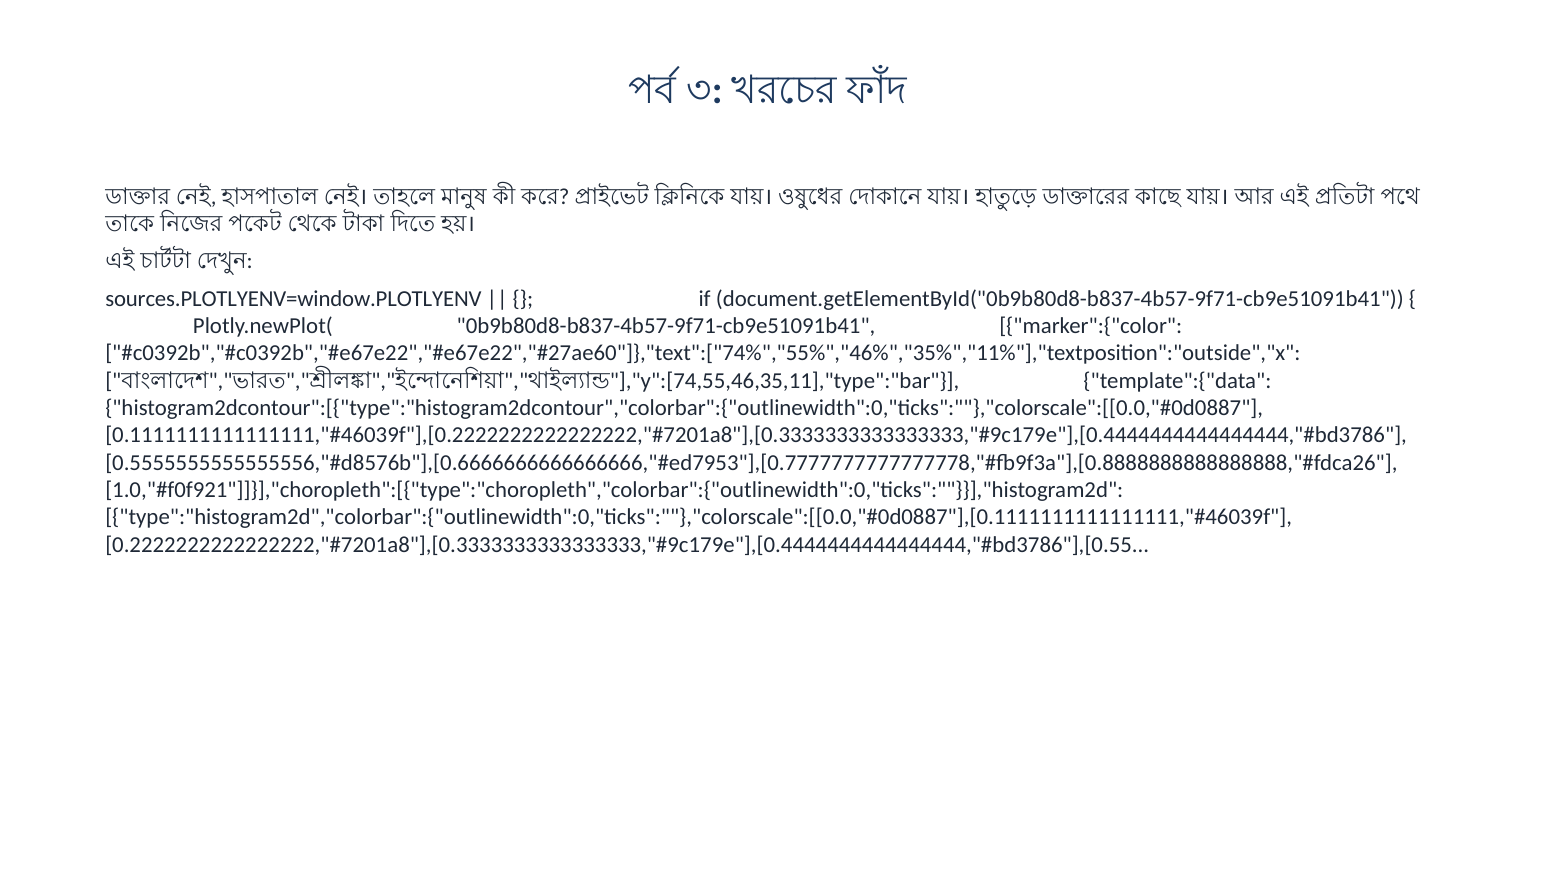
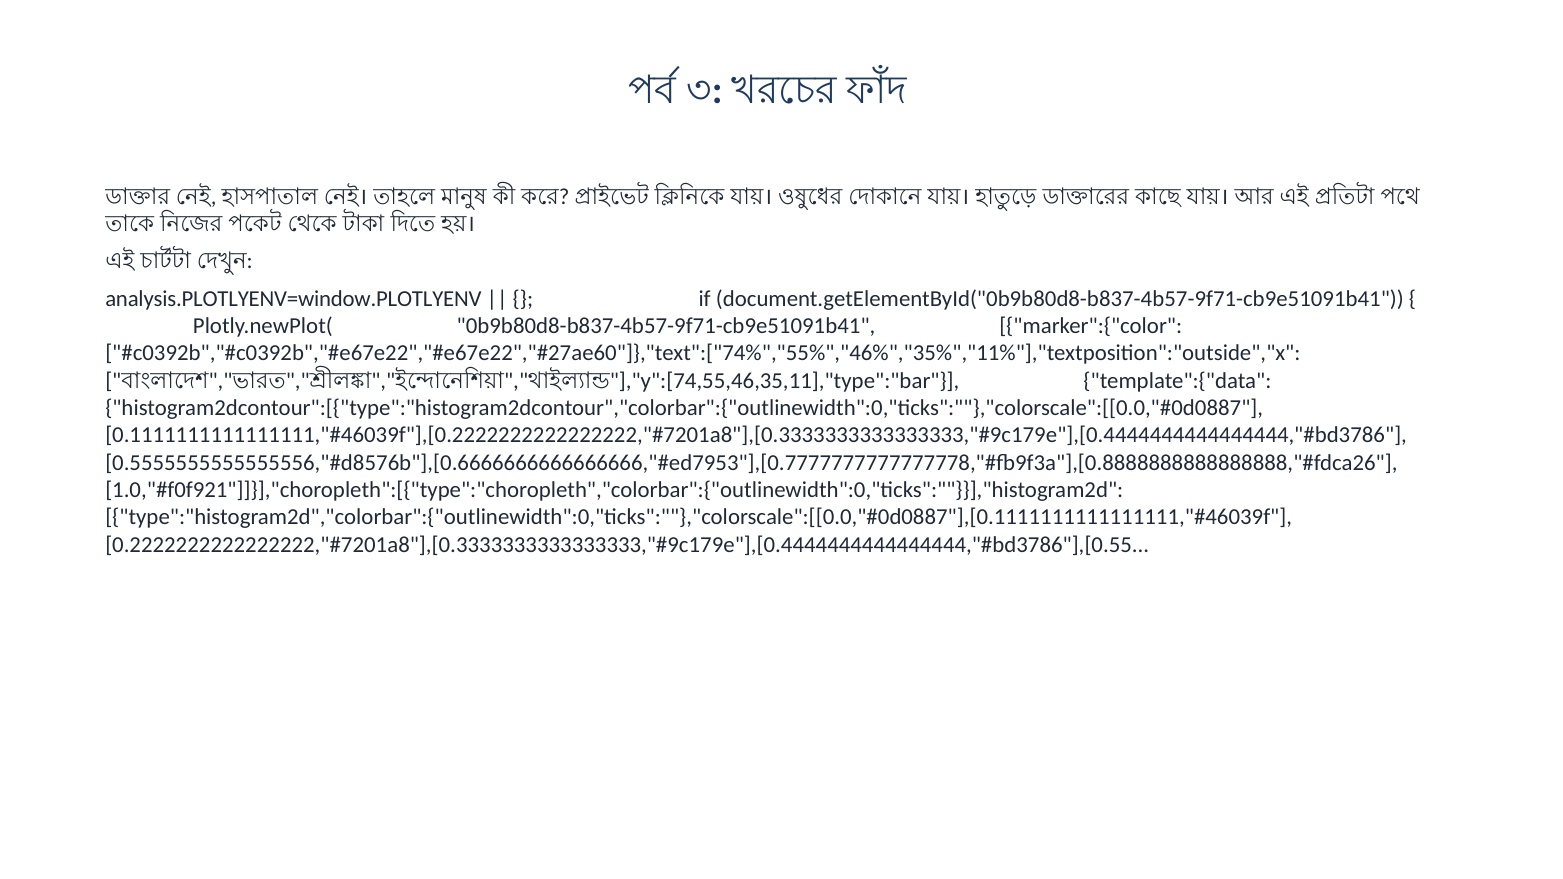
sources.PLOTLYENV=window.PLOTLYENV: sources.PLOTLYENV=window.PLOTLYENV -> analysis.PLOTLYENV=window.PLOTLYENV
